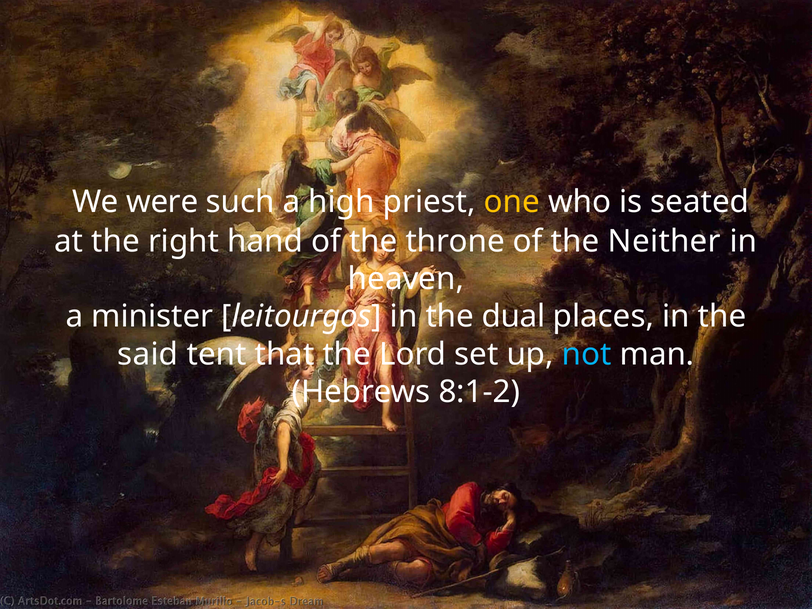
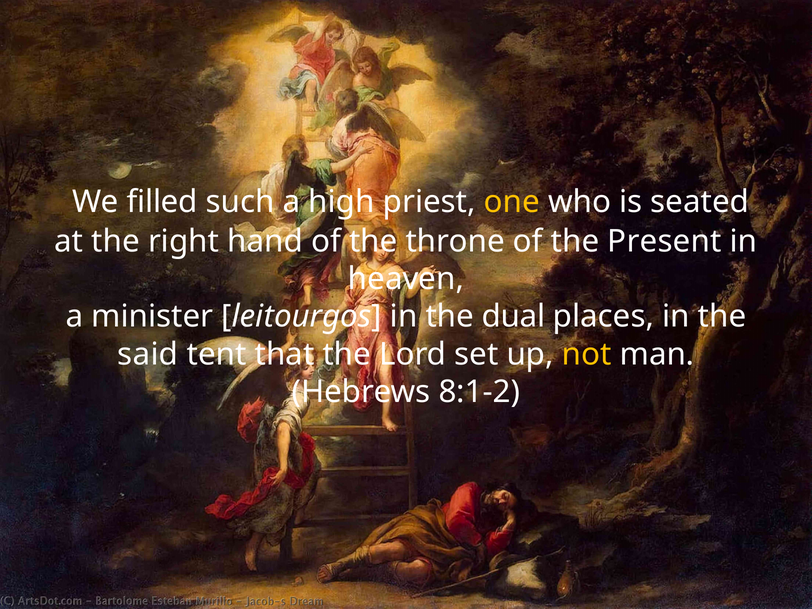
were: were -> filled
Neither: Neither -> Present
not colour: light blue -> yellow
